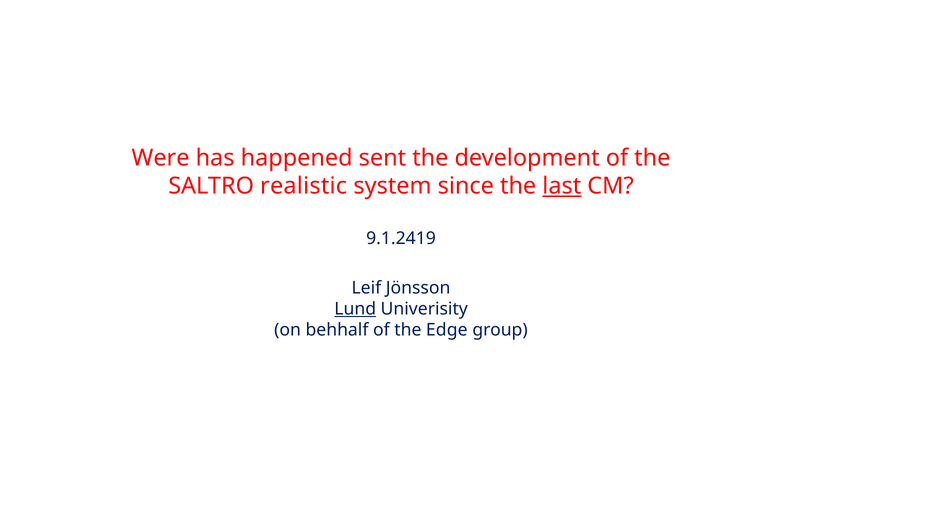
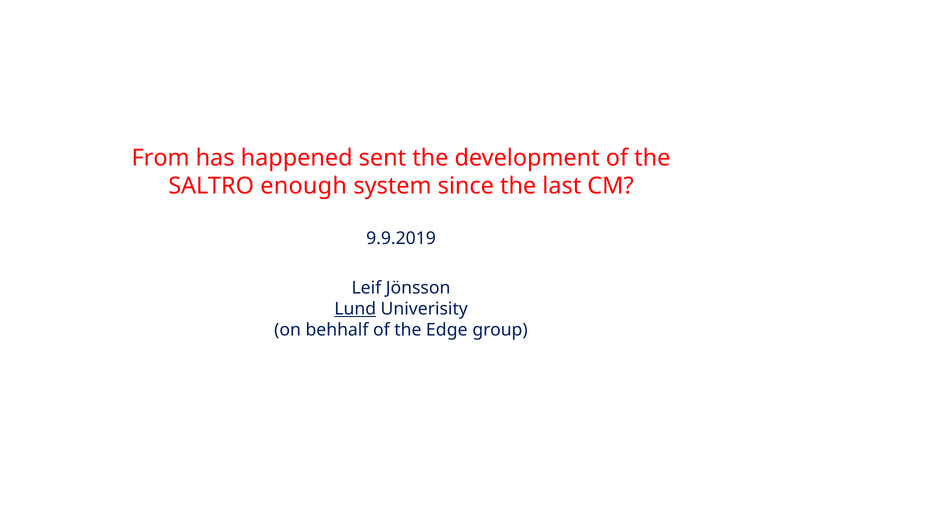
Were: Were -> From
realistic: realistic -> enough
last underline: present -> none
9.1.2419: 9.1.2419 -> 9.9.2019
